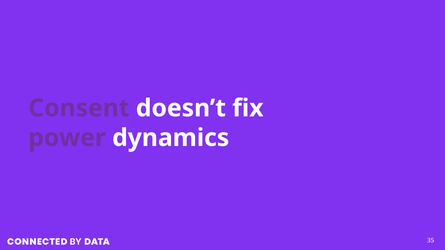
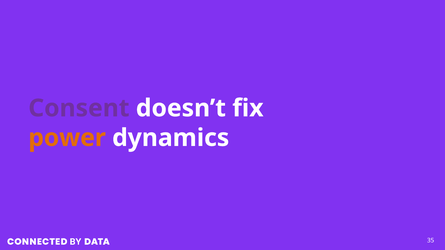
power colour: purple -> orange
